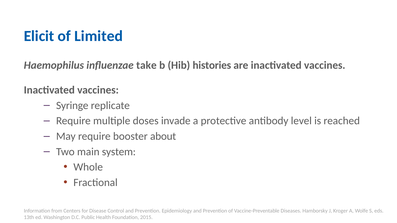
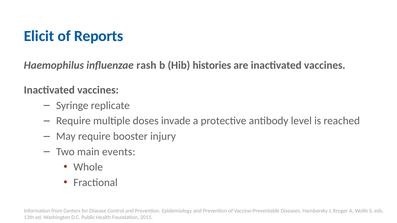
Limited: Limited -> Reports
take: take -> rash
about: about -> injury
system: system -> events
